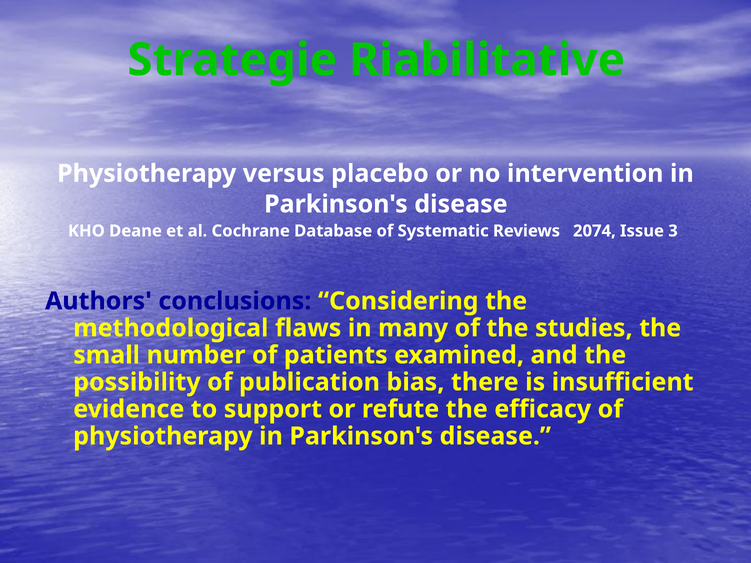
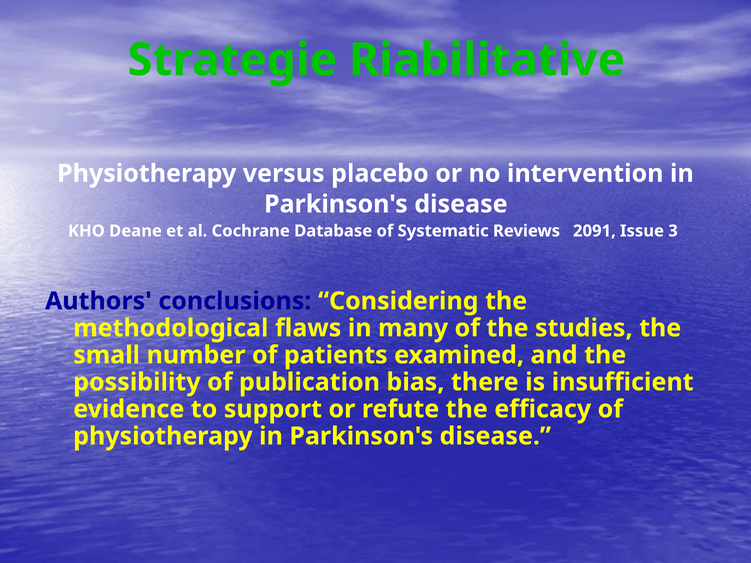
2074: 2074 -> 2091
